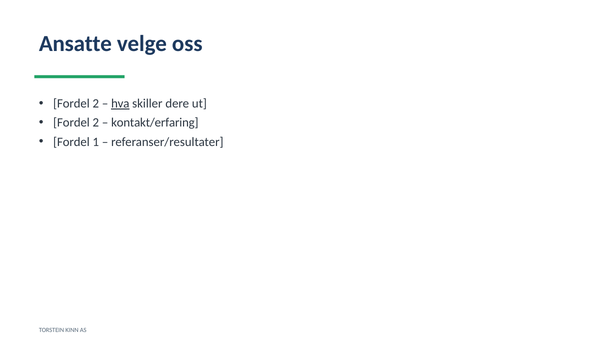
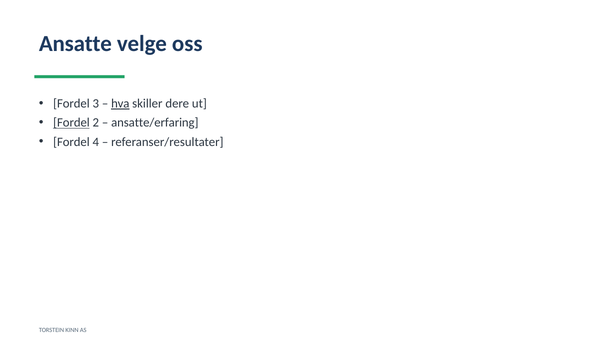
2 at (96, 103): 2 -> 3
Fordel at (71, 123) underline: none -> present
kontakt/erfaring: kontakt/erfaring -> ansatte/erfaring
1: 1 -> 4
